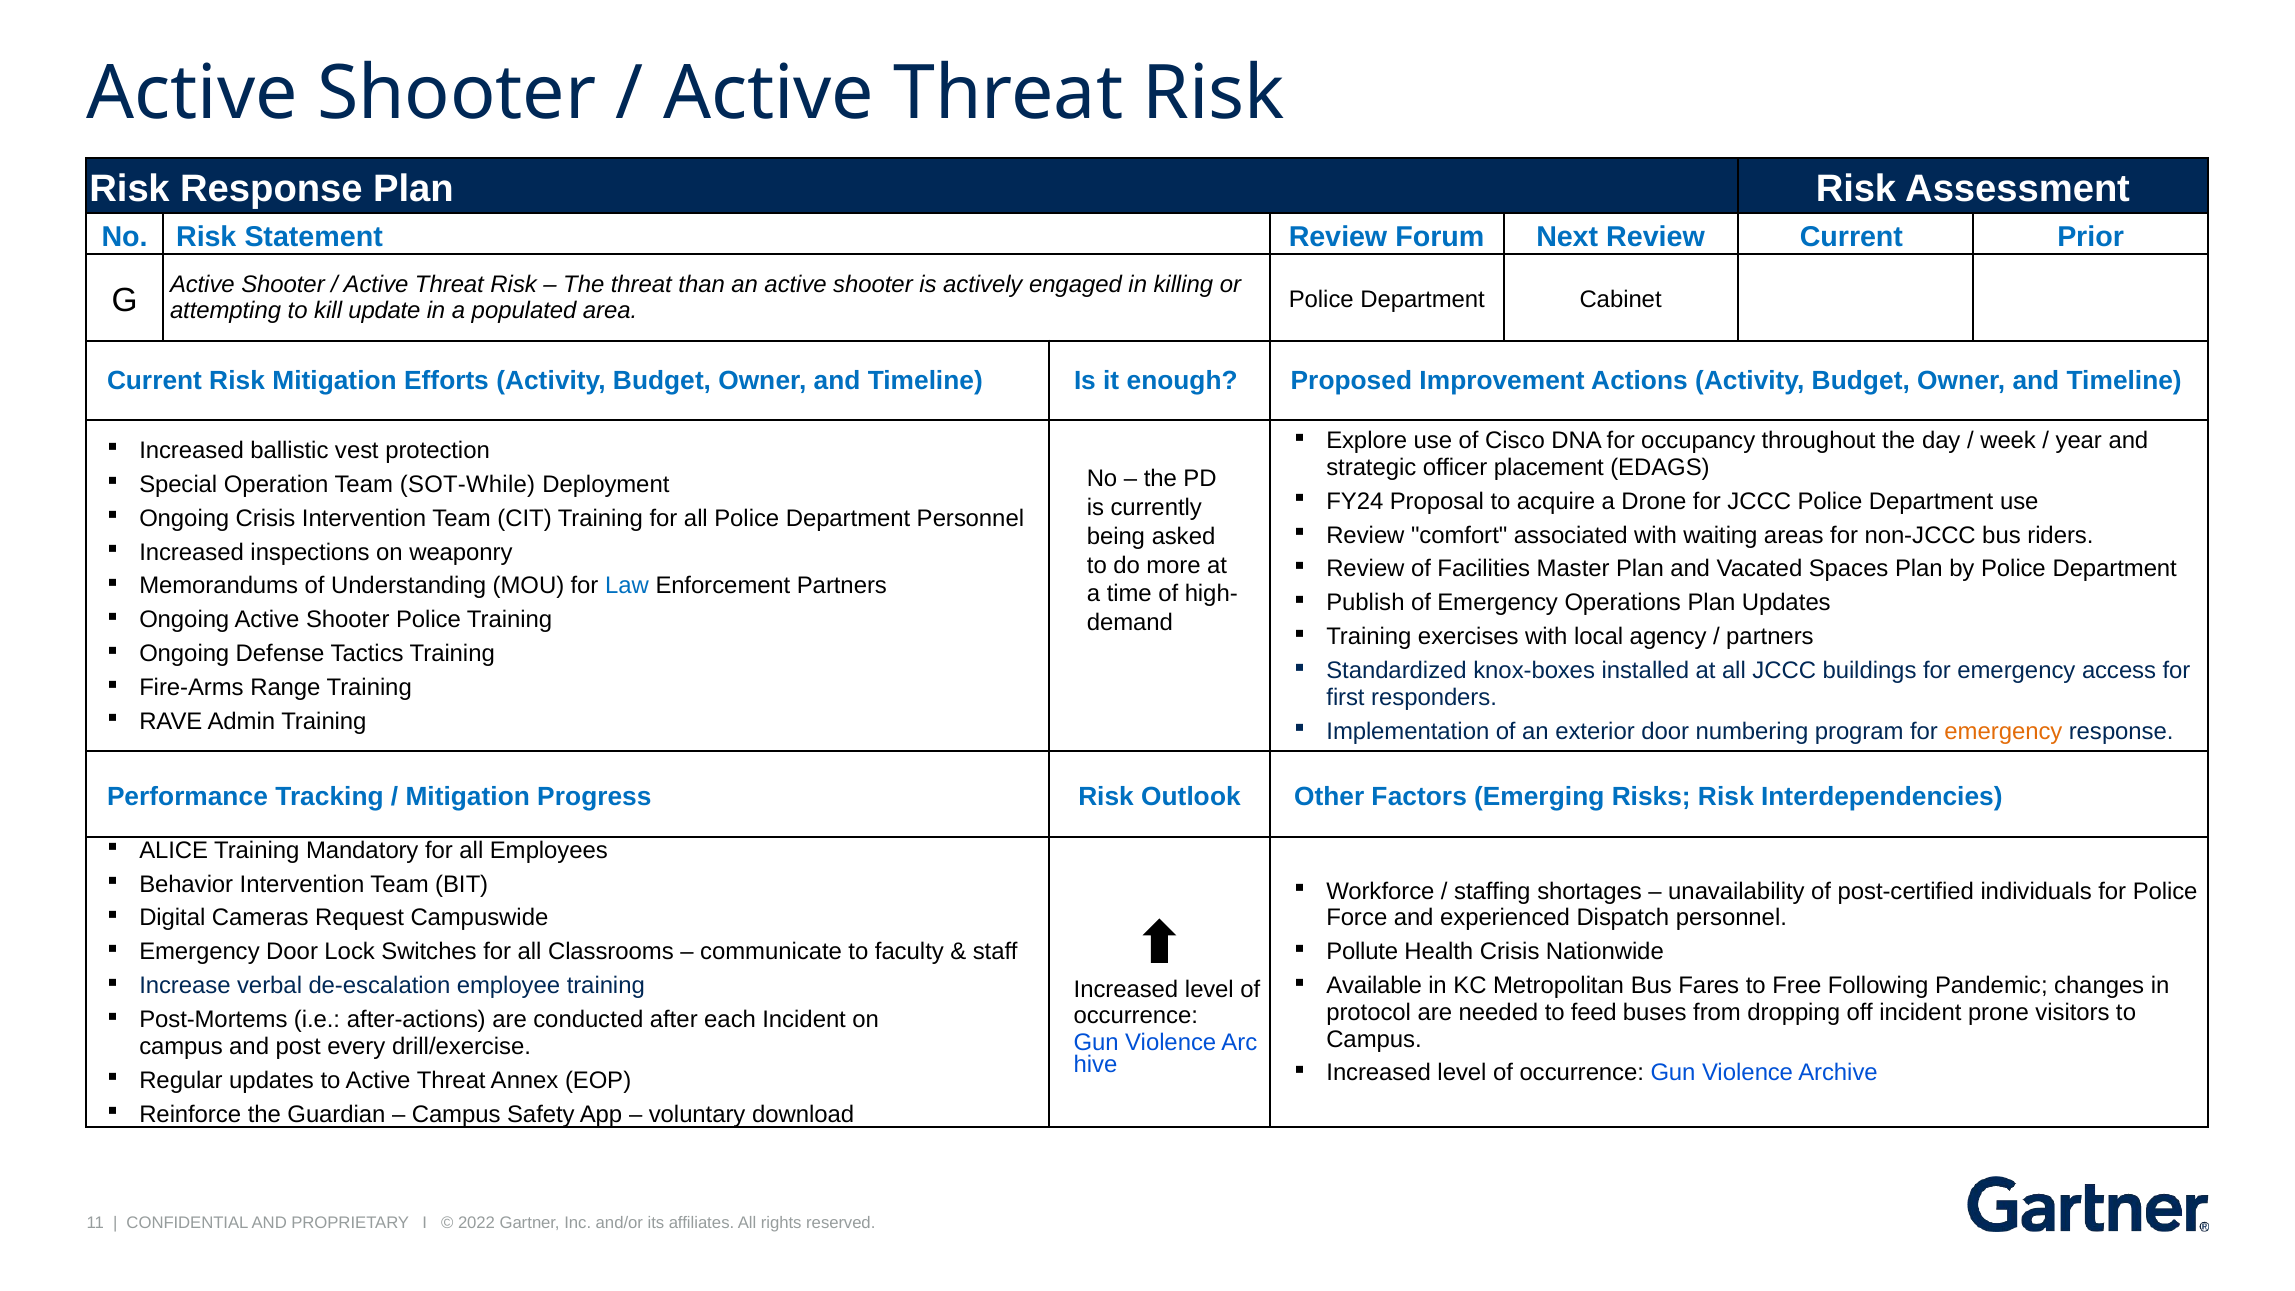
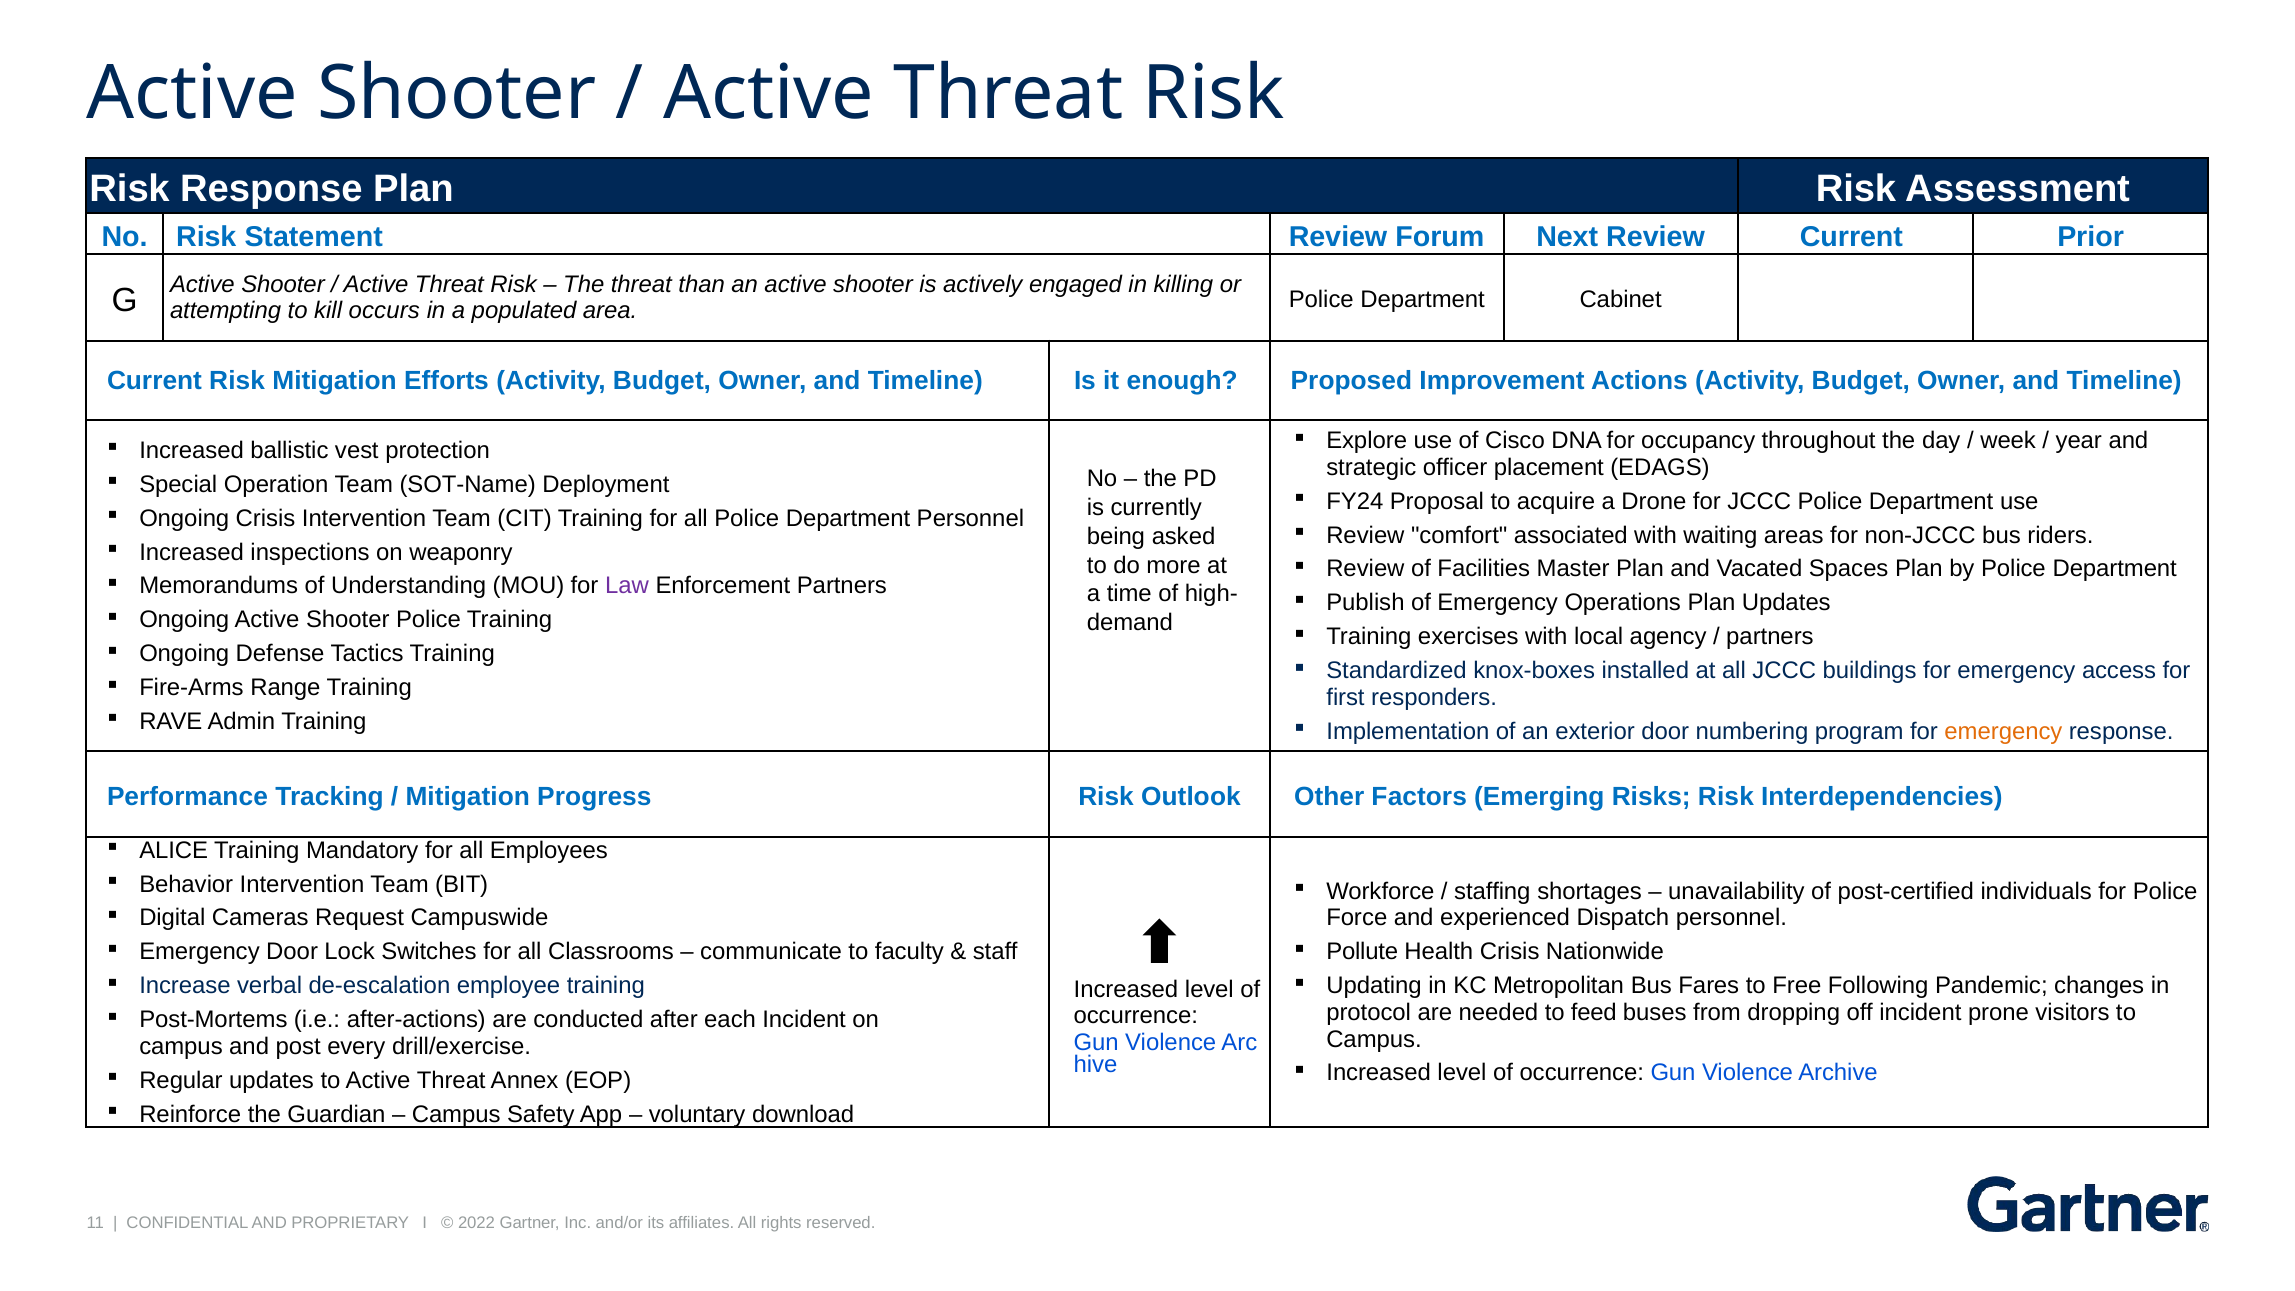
update: update -> occurs
SOT-While: SOT-While -> SOT-Name
Law colour: blue -> purple
Available: Available -> Updating
